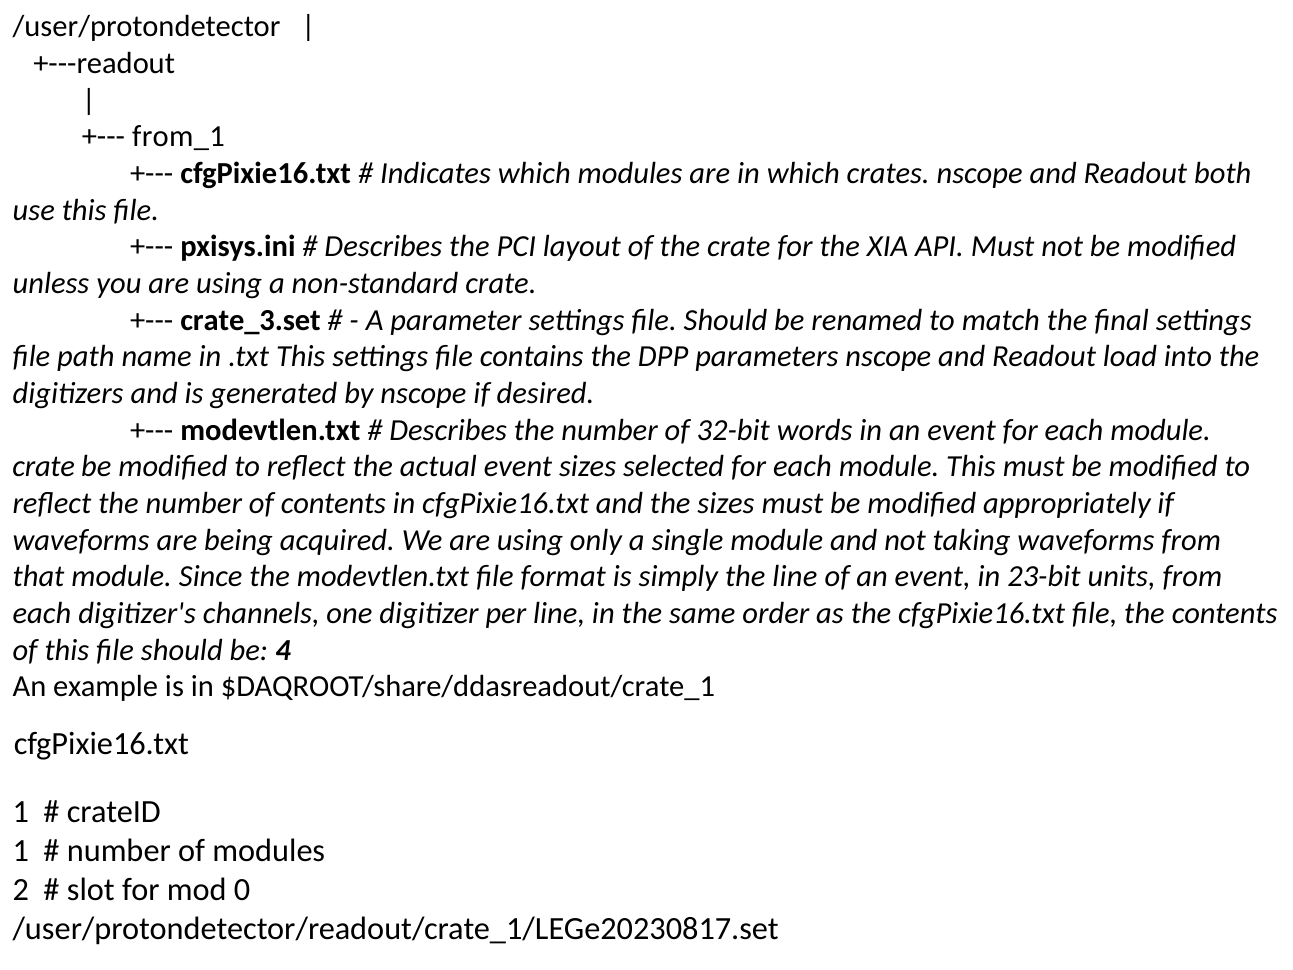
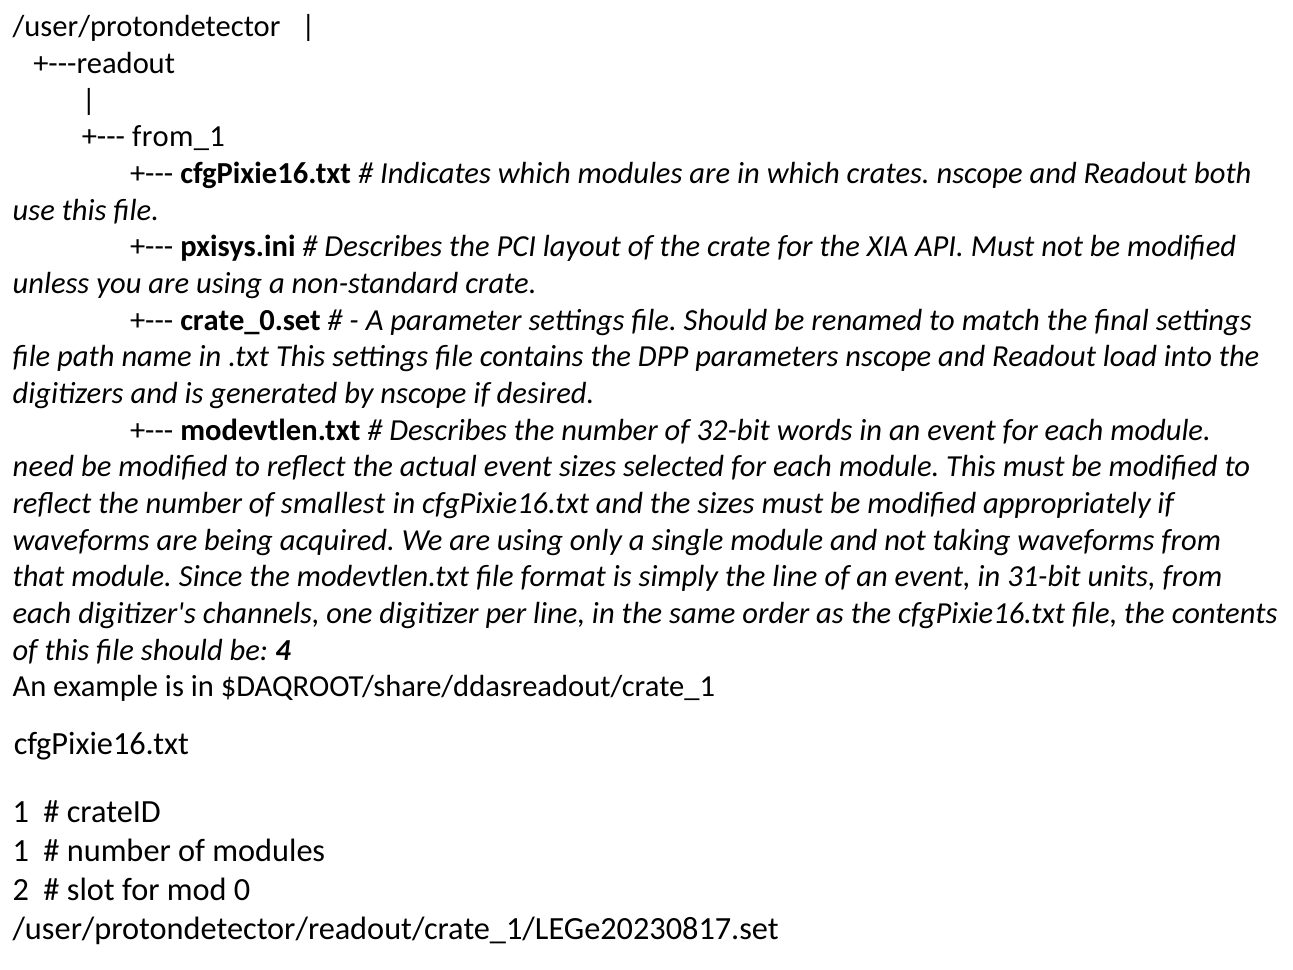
crate_3.set: crate_3.set -> crate_0.set
crate at (44, 467): crate -> need
of contents: contents -> smallest
23-bit: 23-bit -> 31-bit
